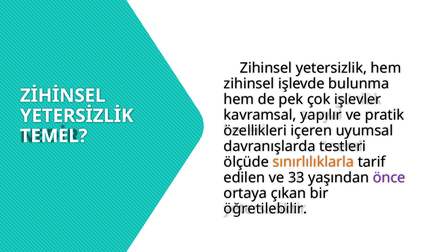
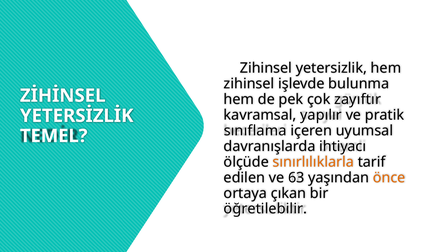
işlevler: işlevler -> zayıftır
özellikleri: özellikleri -> sınıflama
testleri: testleri -> ihtiyacı
33: 33 -> 63
önce colour: purple -> orange
